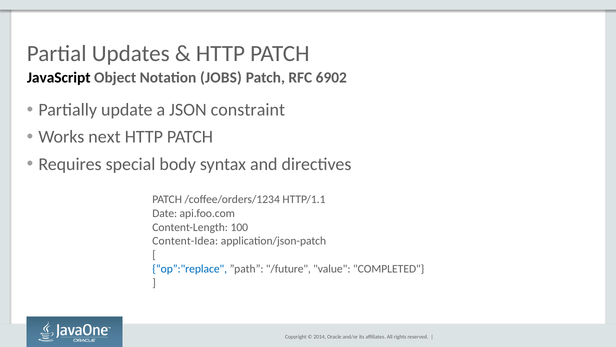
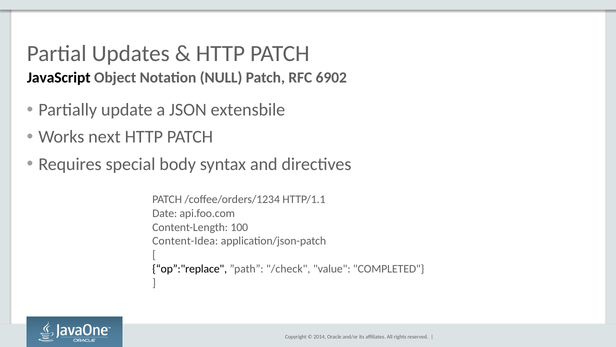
JOBS: JOBS -> NULL
constraint: constraint -> extensbile
op”:"replace colour: blue -> black
/future: /future -> /check
